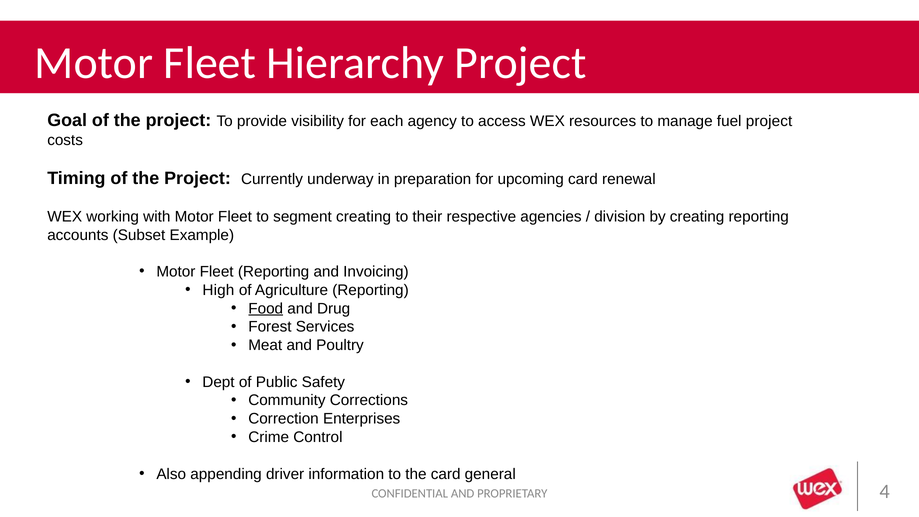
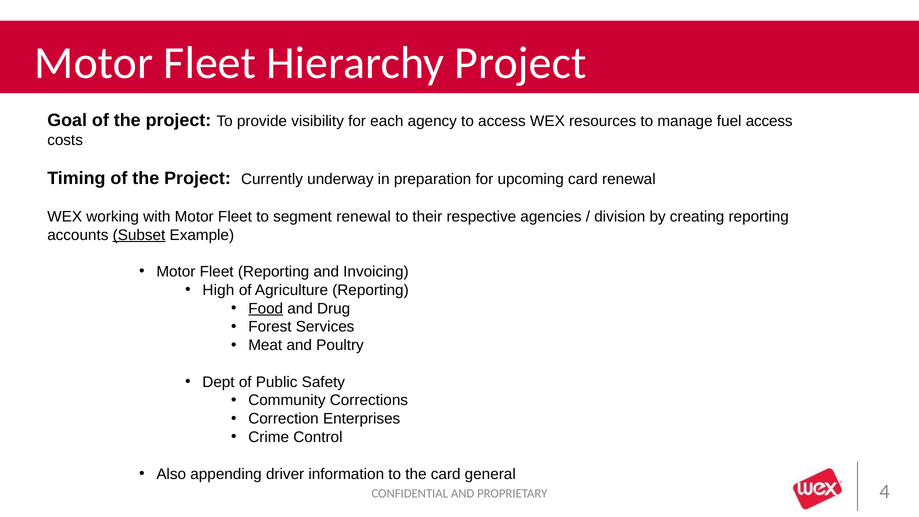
fuel project: project -> access
segment creating: creating -> renewal
Subset underline: none -> present
